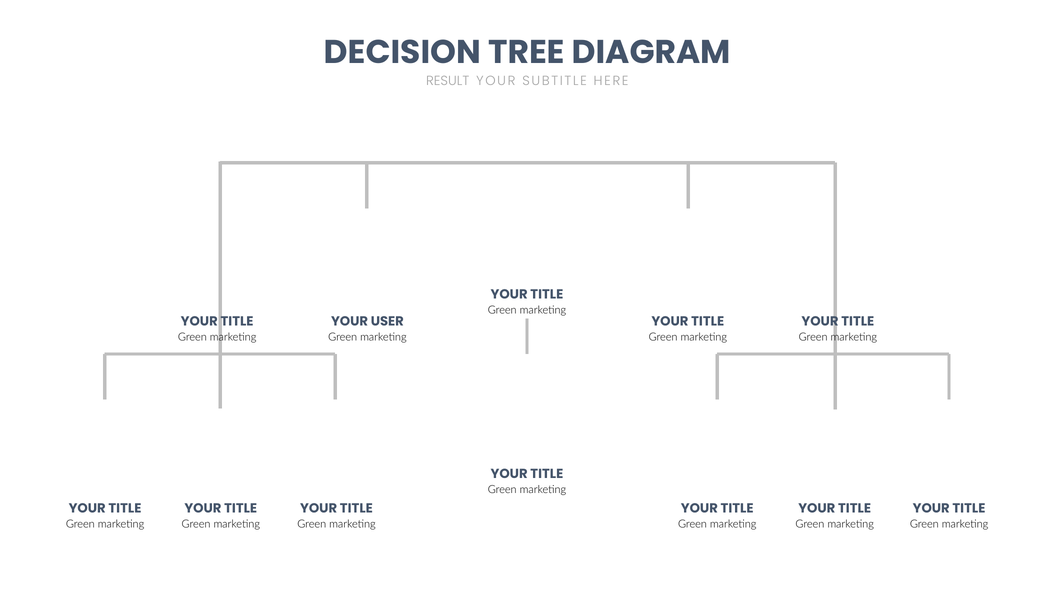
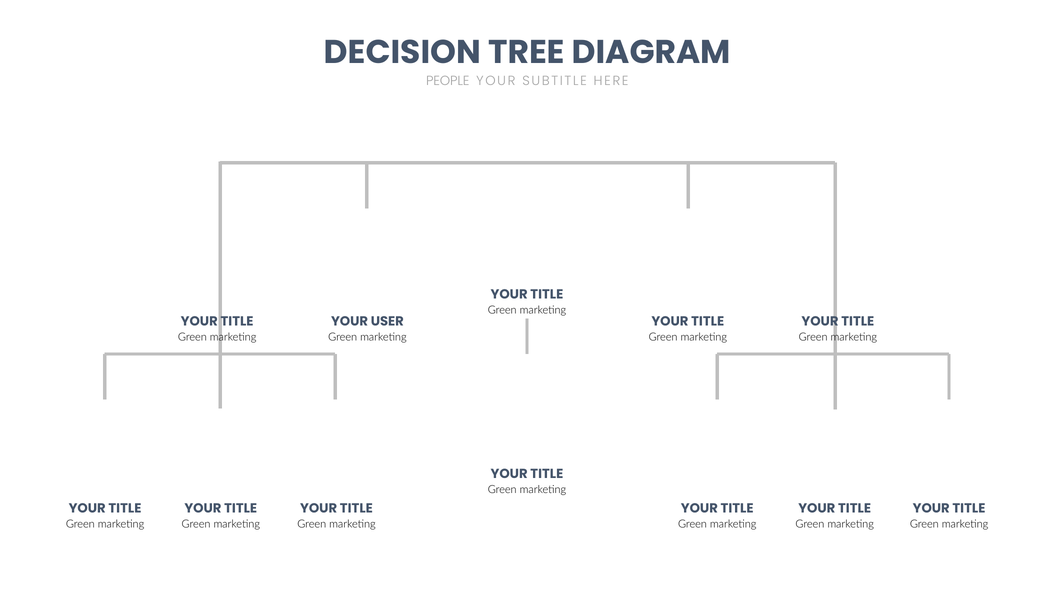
RESULT: RESULT -> PEOPLE
